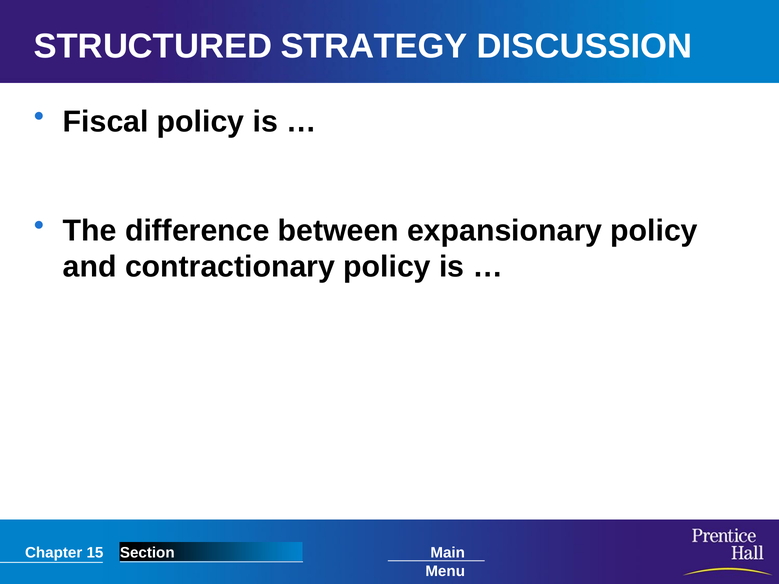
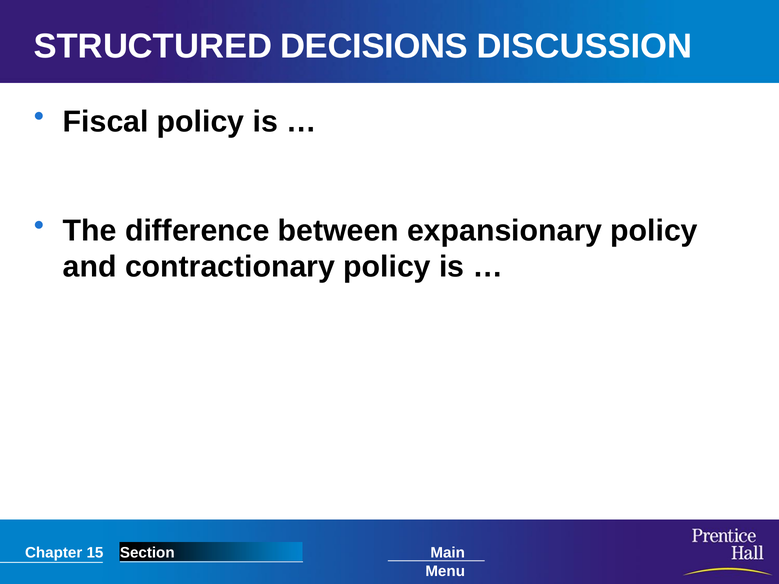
STRATEGY: STRATEGY -> DECISIONS
